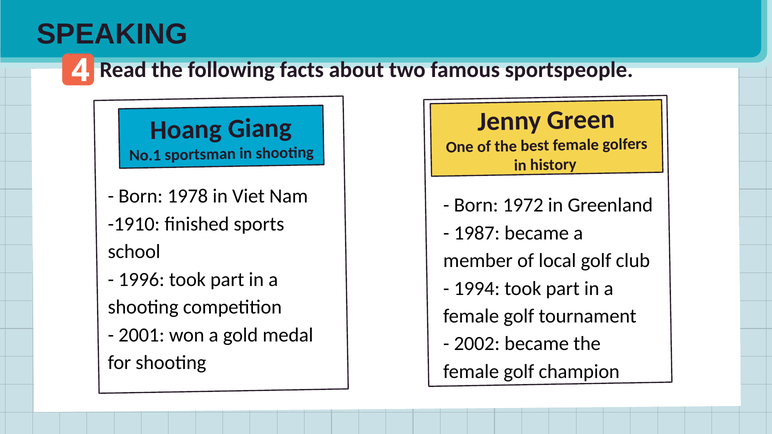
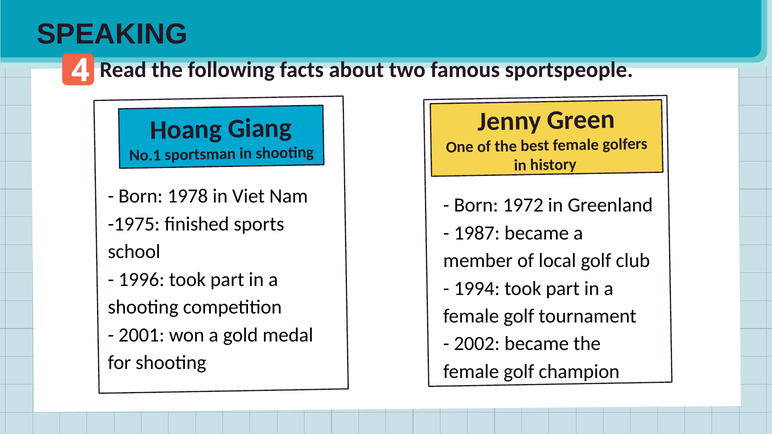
-1910: -1910 -> -1975
